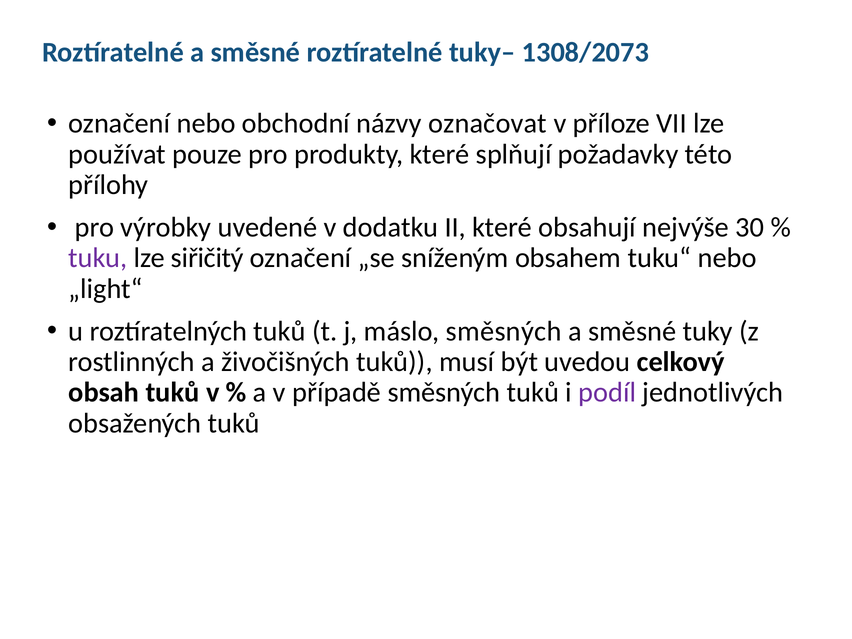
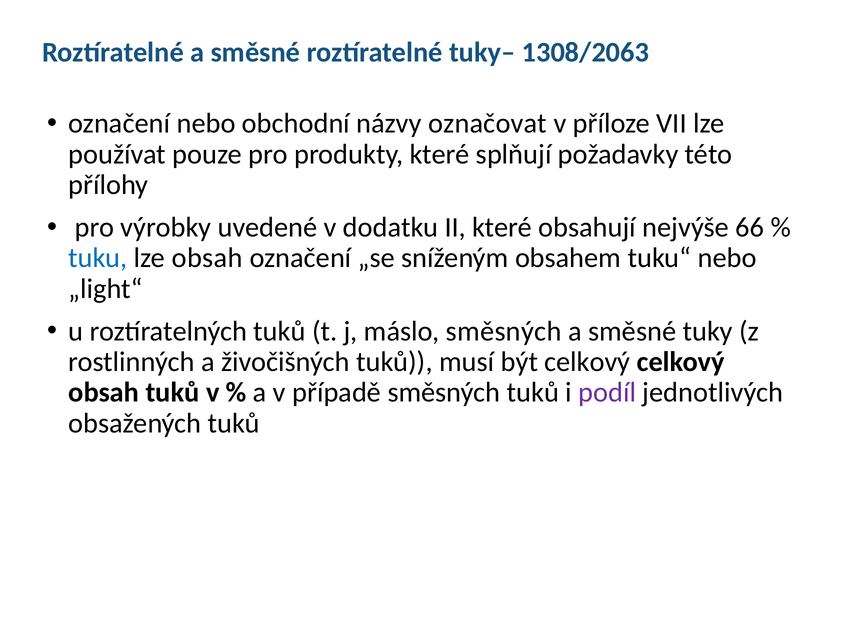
1308/2073: 1308/2073 -> 1308/2063
30: 30 -> 66
tuku colour: purple -> blue
lze siřičitý: siřičitý -> obsah
být uvedou: uvedou -> celkový
